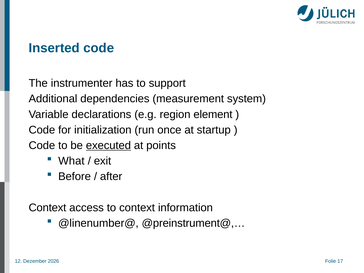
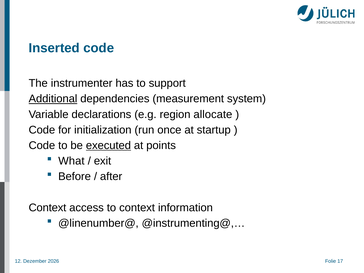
Additional underline: none -> present
element: element -> allocate
@preinstrument@,…: @preinstrument@,… -> @instrumenting@,…
